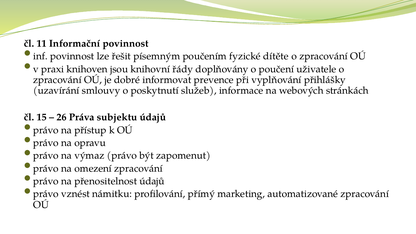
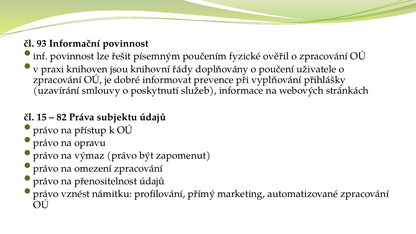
11: 11 -> 93
dítěte: dítěte -> ověřil
26: 26 -> 82
